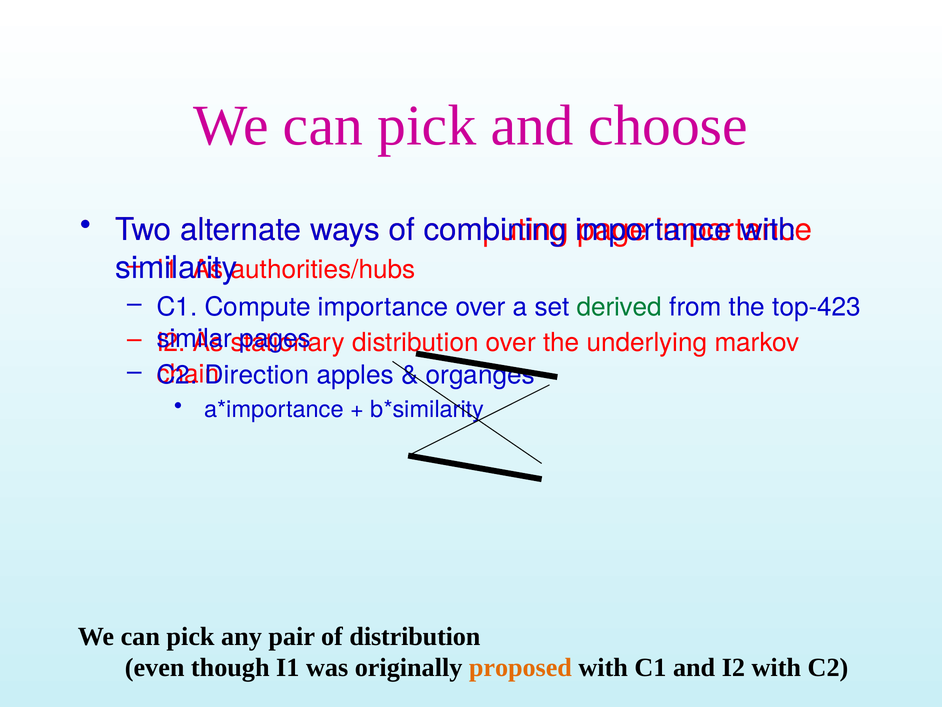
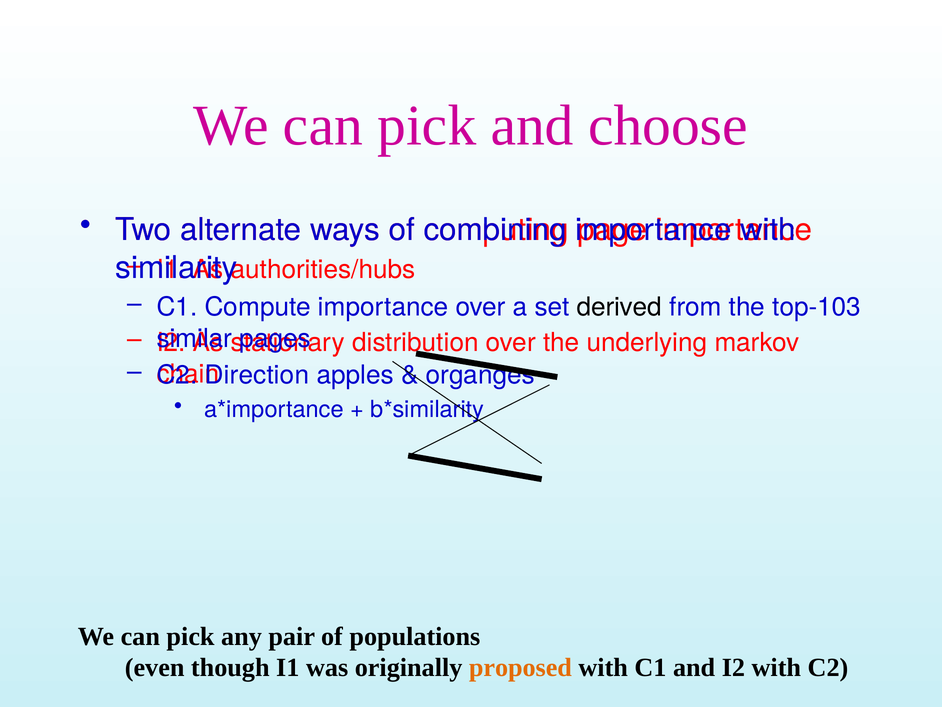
derived colour: green -> black
top-423: top-423 -> top-103
of distribution: distribution -> populations
